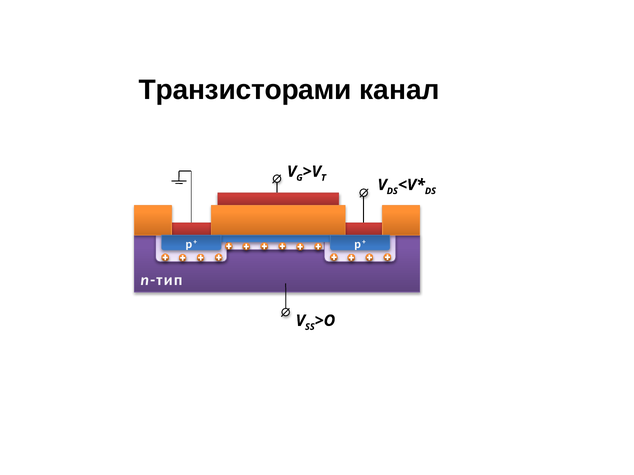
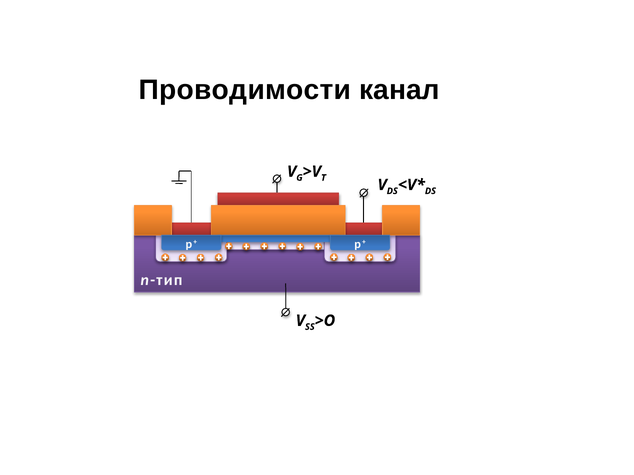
Транзисторами: Транзисторами -> Проводимости
